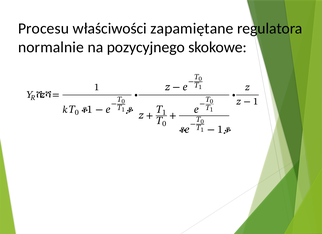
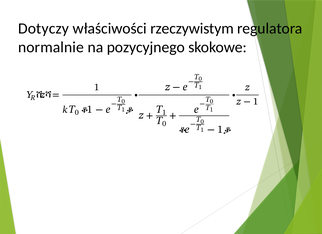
Procesu: Procesu -> Dotyczy
zapamiętane: zapamiętane -> rzeczywistym
